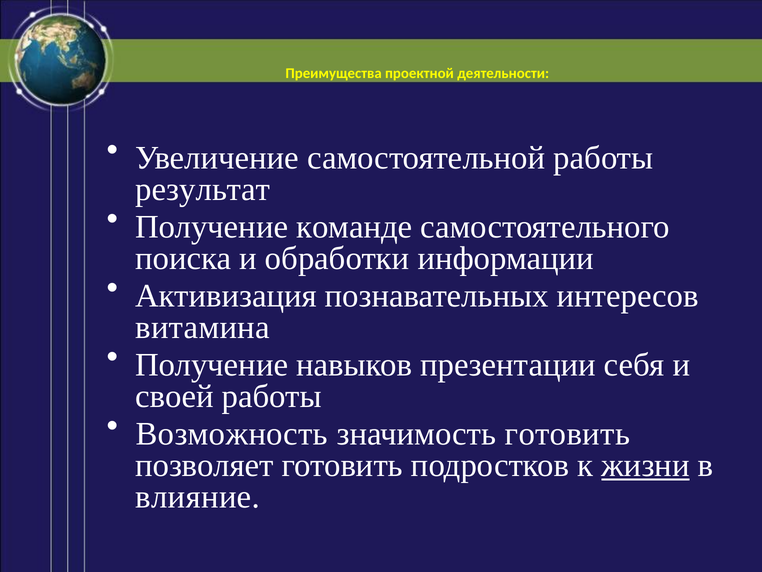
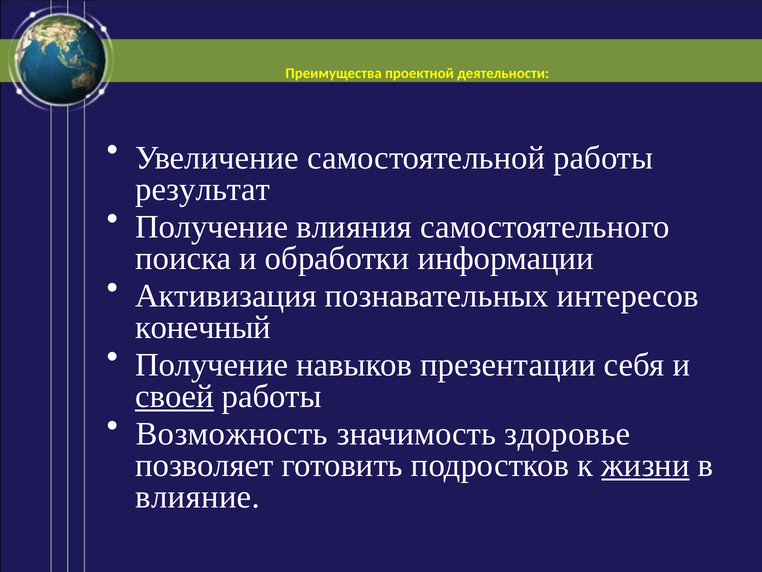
команде: команде -> влияния
витамина: витамина -> конечный
своей underline: none -> present
значимость готовить: готовить -> здоровье
